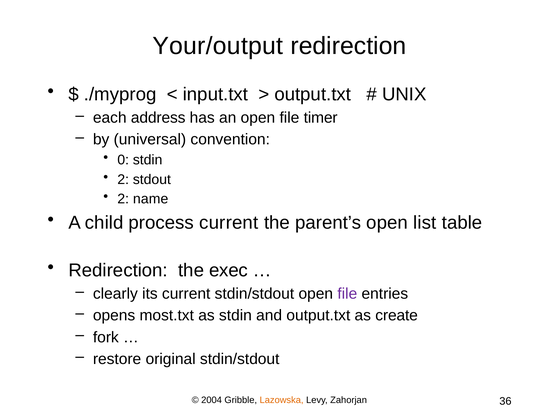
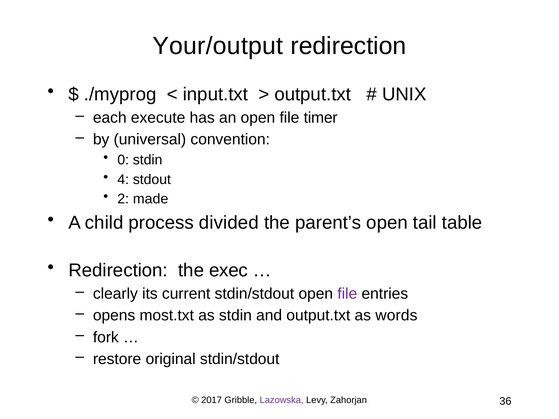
address: address -> execute
2 at (123, 180): 2 -> 4
name: name -> made
process current: current -> divided
list: list -> tail
create: create -> words
2004: 2004 -> 2017
Lazowska colour: orange -> purple
